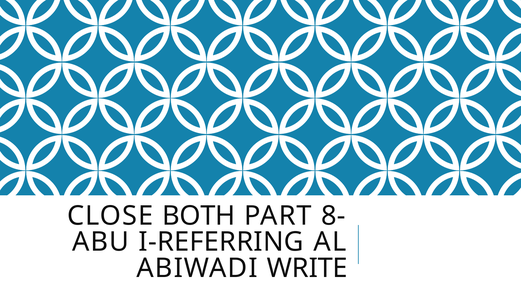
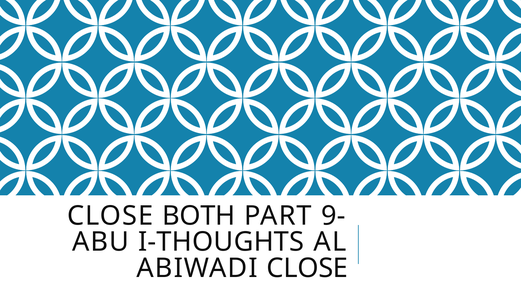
8-: 8- -> 9-
I-REFERRING: I-REFERRING -> I-THOUGHTS
ABIWADI WRITE: WRITE -> CLOSE
